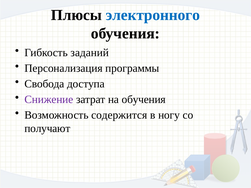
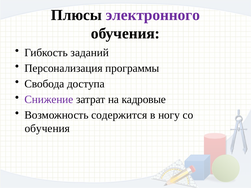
электронного colour: blue -> purple
на обучения: обучения -> кадровые
получают at (47, 129): получают -> обучения
